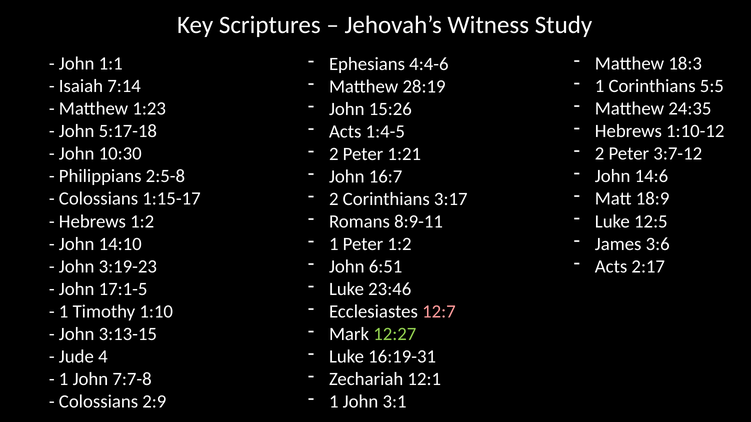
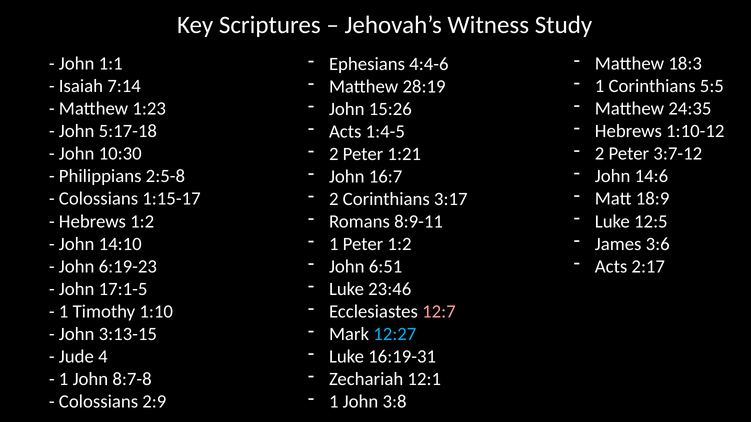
3:19-23: 3:19-23 -> 6:19-23
12:27 colour: light green -> light blue
7:7-8: 7:7-8 -> 8:7-8
3:1: 3:1 -> 3:8
